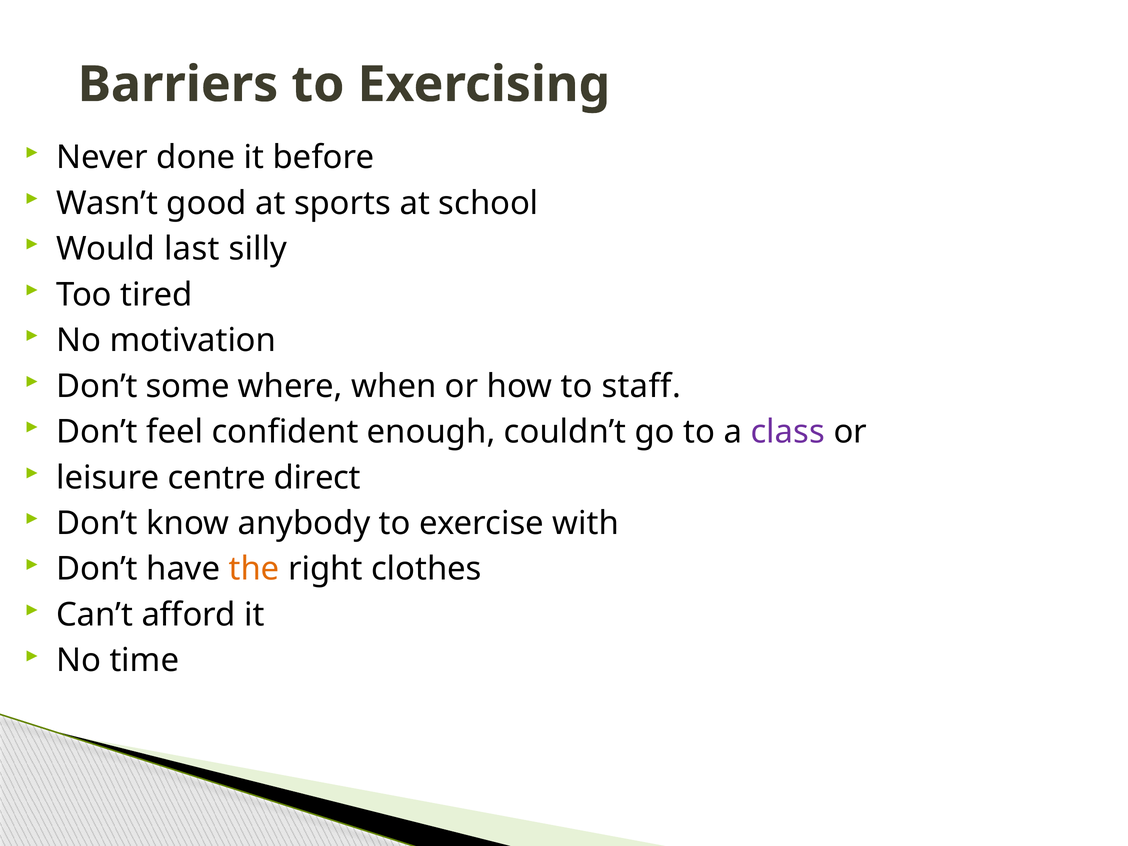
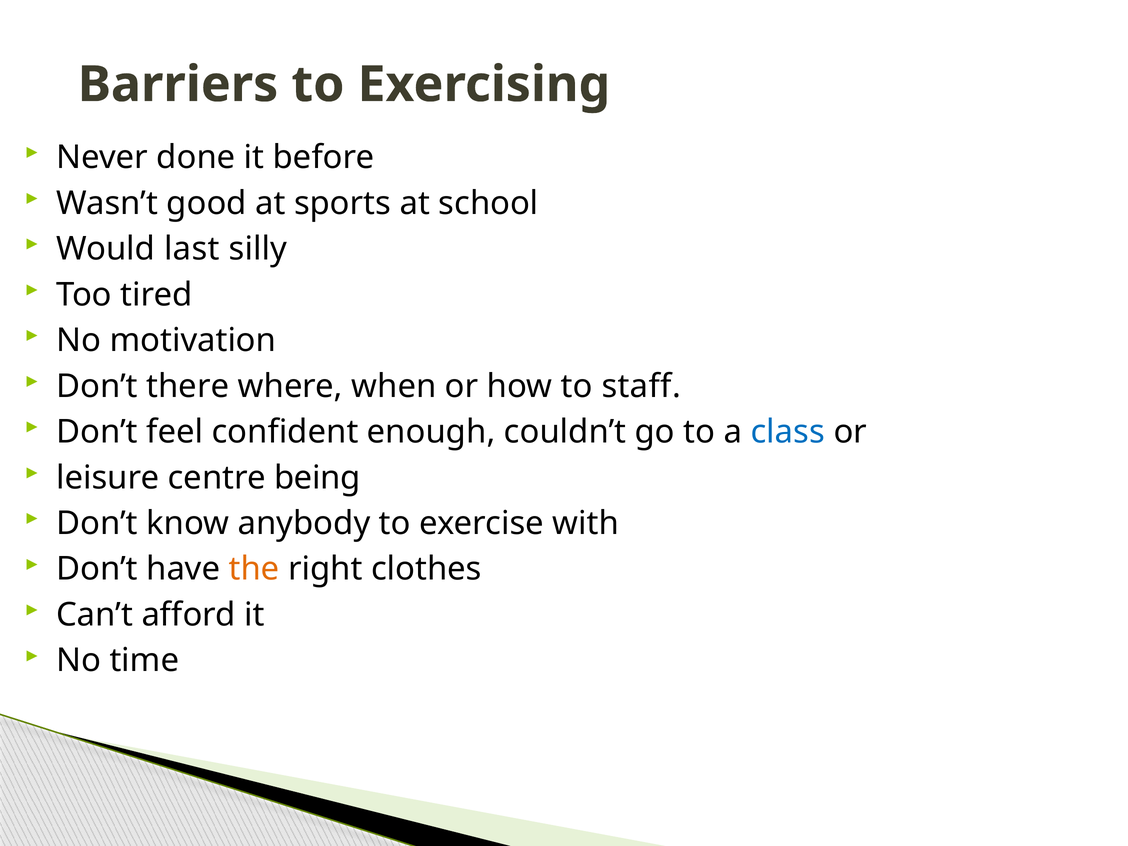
some: some -> there
class colour: purple -> blue
direct: direct -> being
